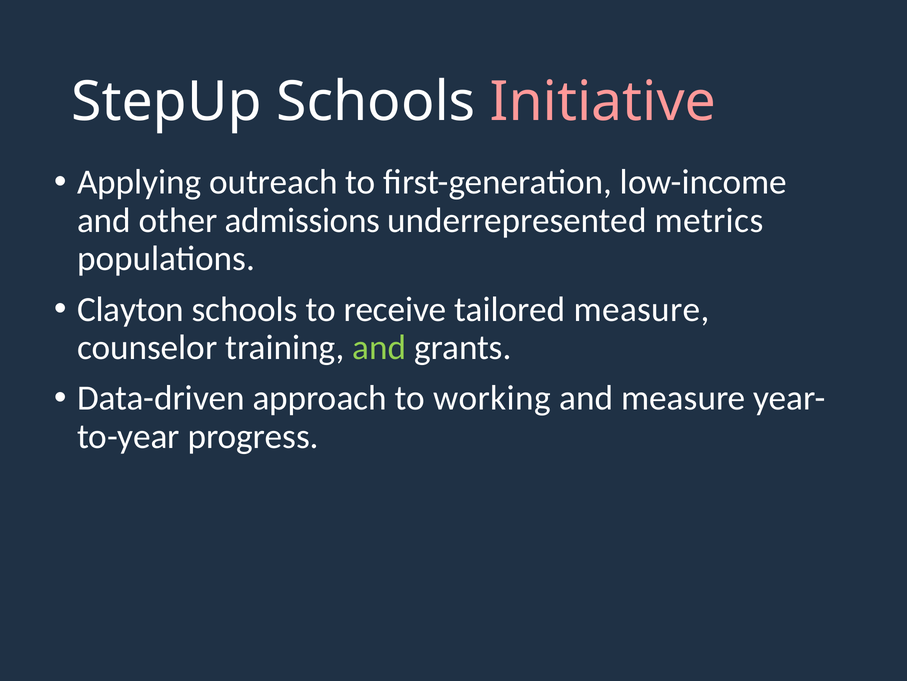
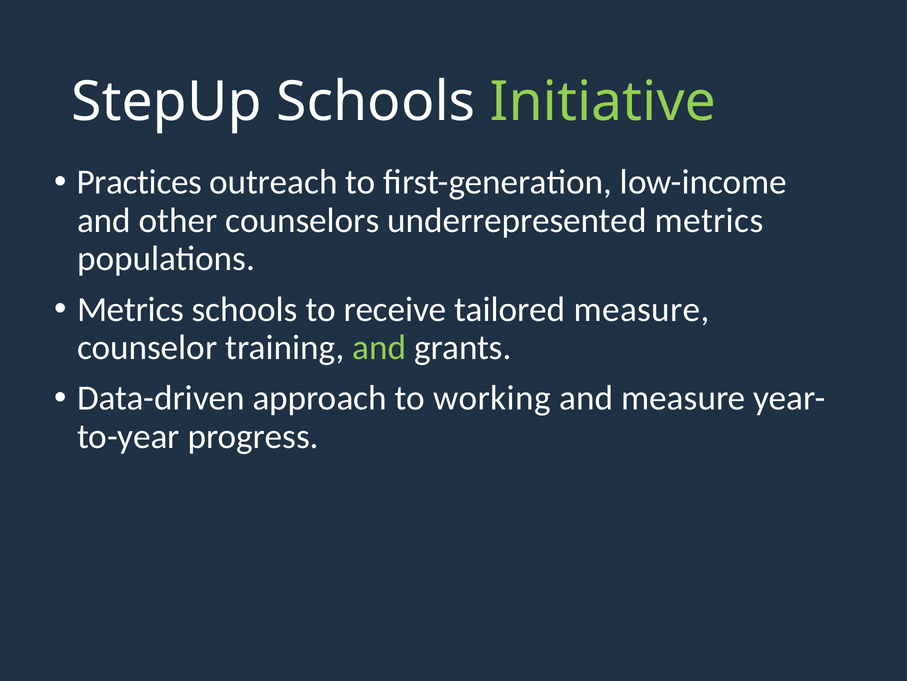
Initiative colour: pink -> light green
Applying: Applying -> Practices
admissions: admissions -> counselors
Clayton at (131, 309): Clayton -> Metrics
